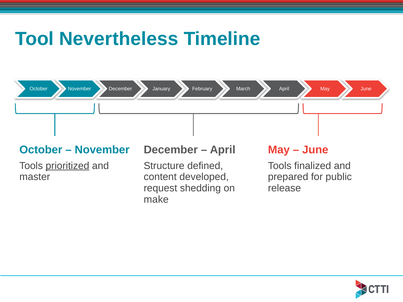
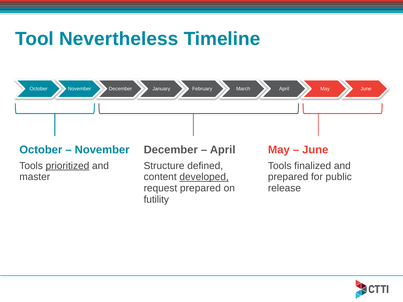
developed underline: none -> present
request shedding: shedding -> prepared
make: make -> futility
